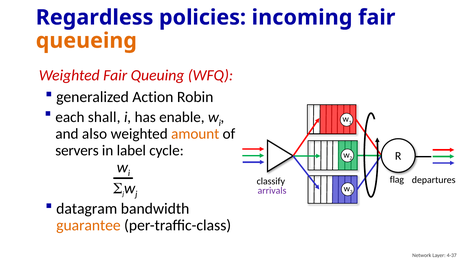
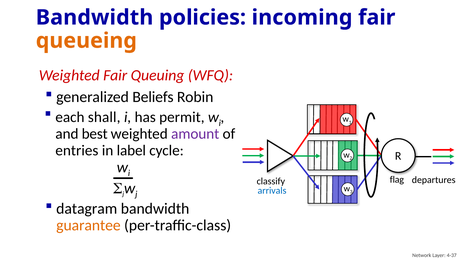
Regardless at (95, 17): Regardless -> Bandwidth
Action: Action -> Beliefs
enable: enable -> permit
also: also -> best
amount colour: orange -> purple
servers: servers -> entries
arrivals colour: purple -> blue
